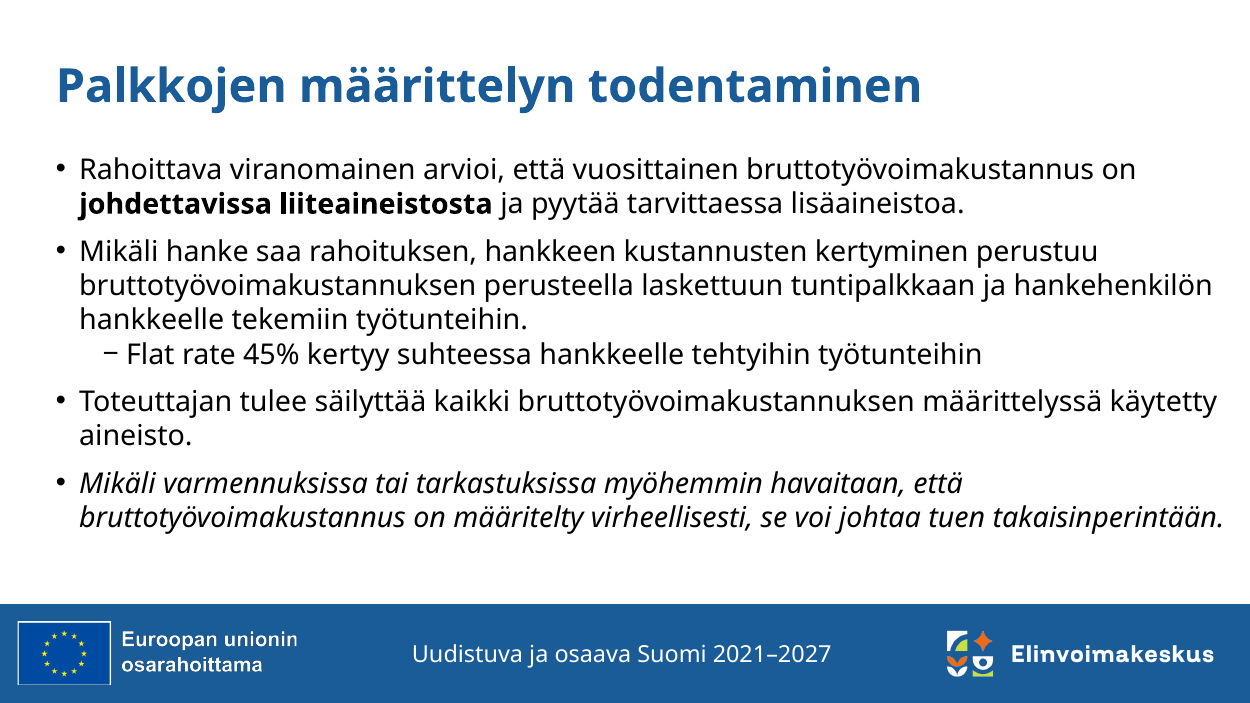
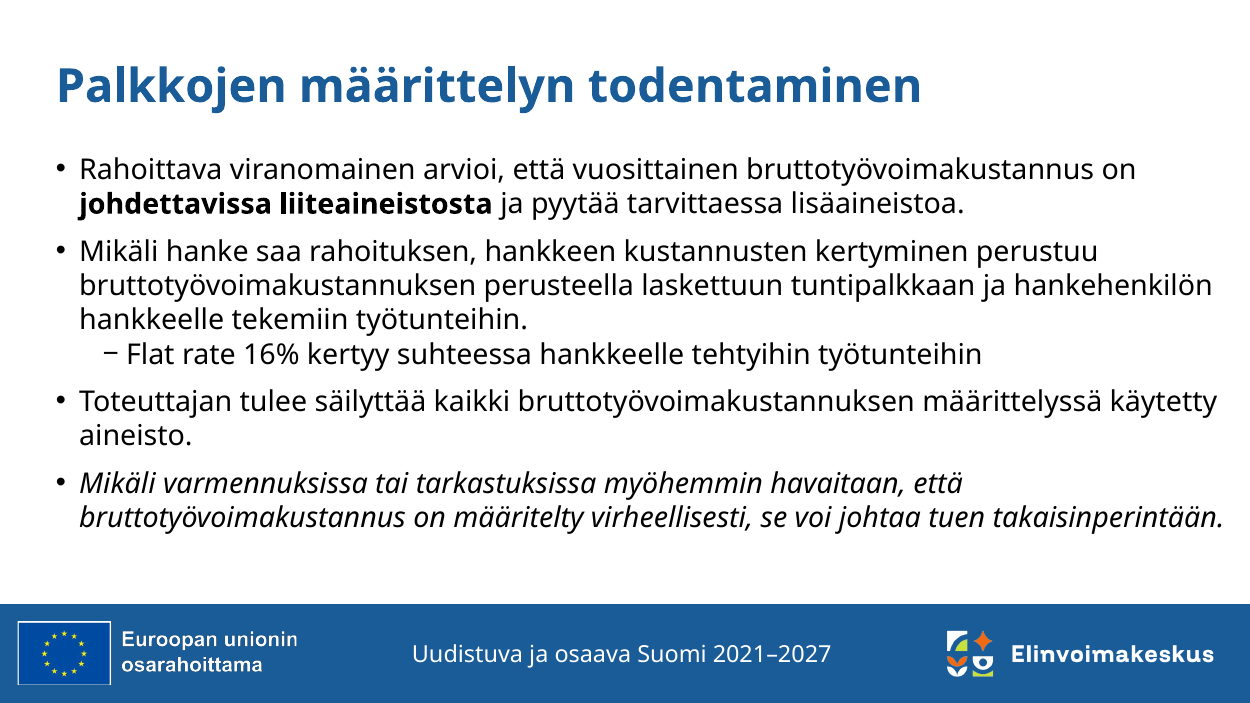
45%: 45% -> 16%
